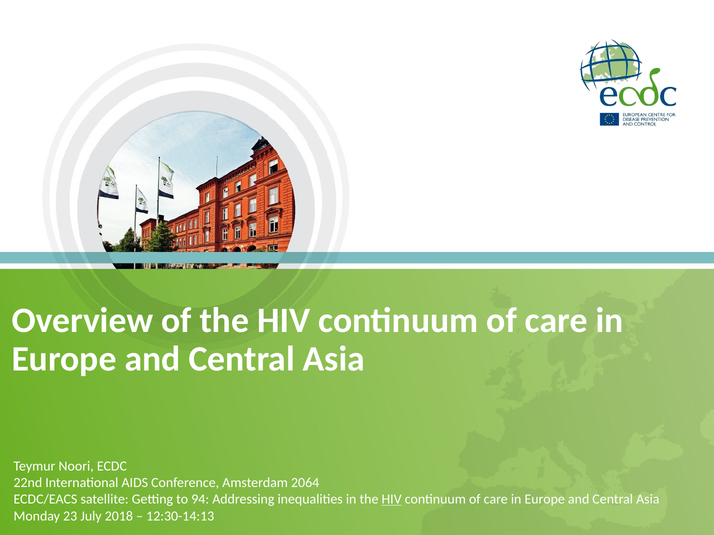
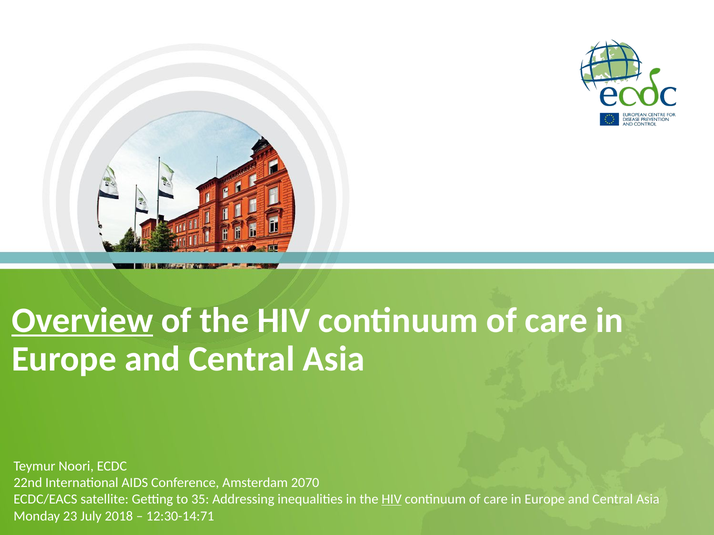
Overview underline: none -> present
2064: 2064 -> 2070
94: 94 -> 35
12:30-14:13: 12:30-14:13 -> 12:30-14:71
